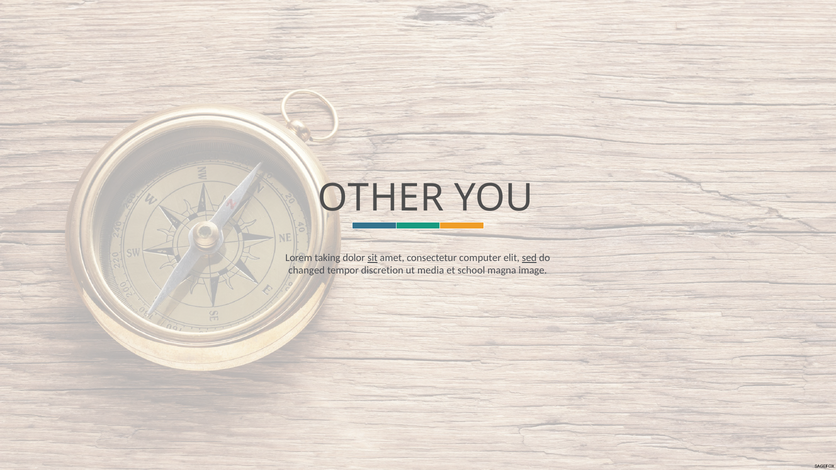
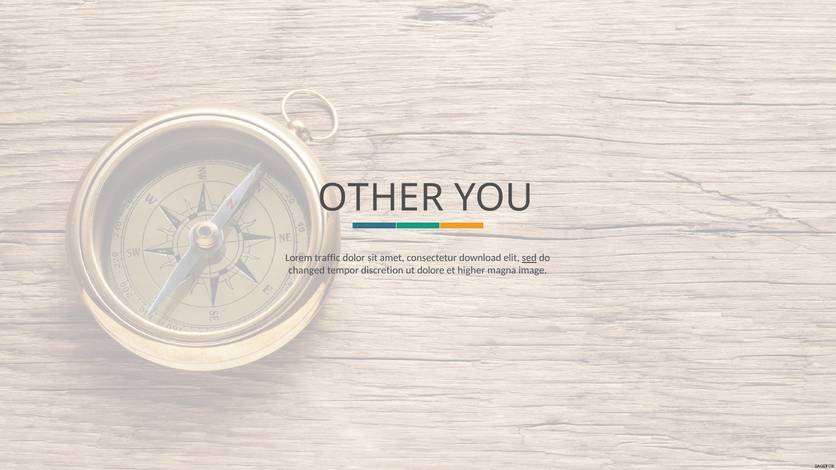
taking: taking -> traffic
sit underline: present -> none
computer: computer -> download
media: media -> dolore
school: school -> higher
